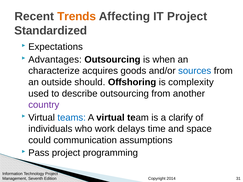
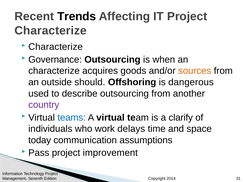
Trends colour: orange -> black
Standardized at (51, 31): Standardized -> Characterize
Expectations at (56, 47): Expectations -> Characterize
Advantages: Advantages -> Governance
sources colour: blue -> orange
complexity: complexity -> dangerous
could: could -> today
programming: programming -> improvement
